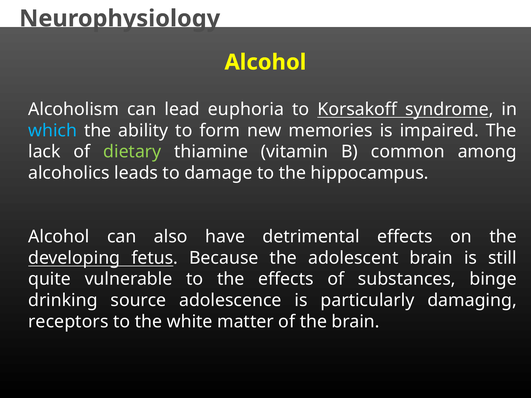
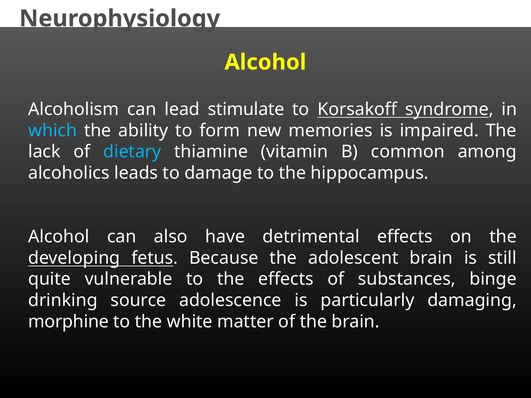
euphoria: euphoria -> stimulate
dietary colour: light green -> light blue
receptors: receptors -> morphine
